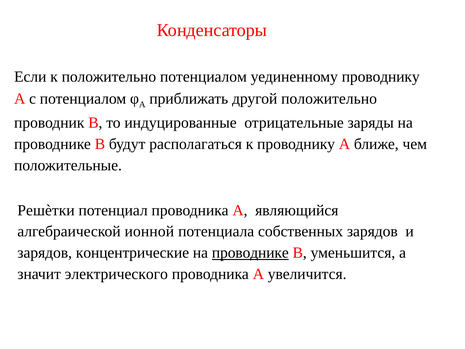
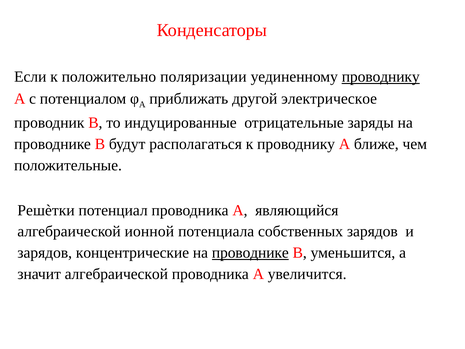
положительно потенциалом: потенциалом -> поляризации
проводнику at (381, 77) underline: none -> present
другой положительно: положительно -> электрическое
значит электрического: электрического -> алгебраической
